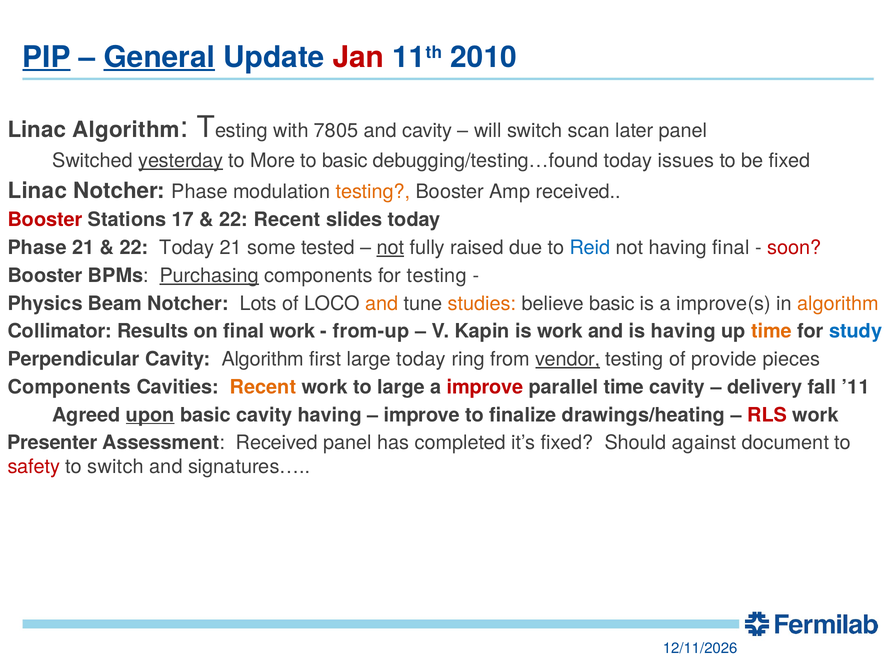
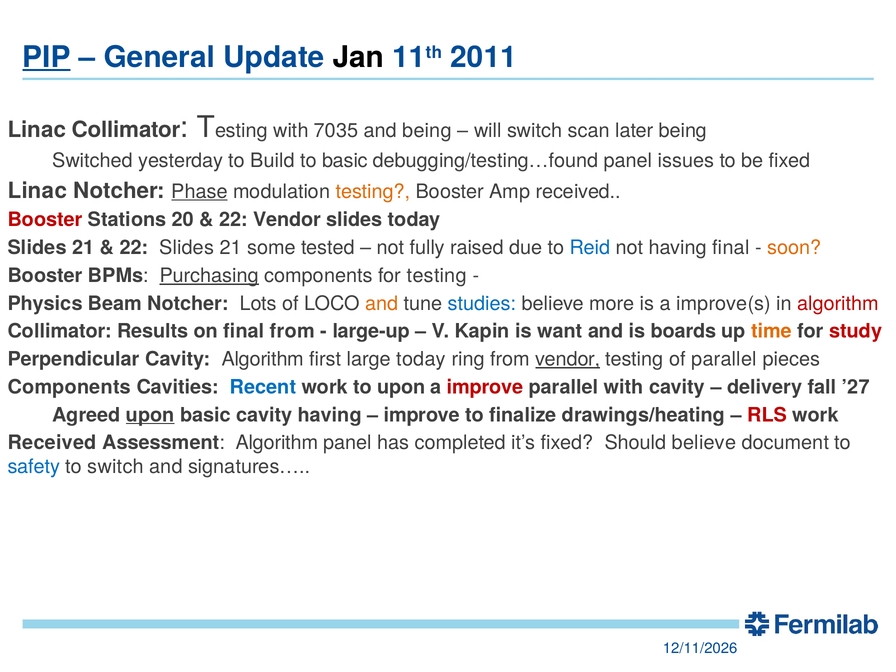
General underline: present -> none
Jan colour: red -> black
2010: 2010 -> 2011
Linac Algorithm: Algorithm -> Collimator
7805: 7805 -> 7035
and cavity: cavity -> being
later panel: panel -> being
yesterday underline: present -> none
More: More -> Build
debugging/testing…found today: today -> panel
Phase at (199, 192) underline: none -> present
17: 17 -> 20
22 Recent: Recent -> Vendor
Phase at (37, 248): Phase -> Slides
22 Today: Today -> Slides
not at (390, 248) underline: present -> none
soon colour: red -> orange
studies colour: orange -> blue
believe basic: basic -> more
algorithm at (838, 304) colour: orange -> red
final work: work -> from
from-up: from-up -> large-up
is work: work -> want
is having: having -> boards
study colour: blue -> red
of provide: provide -> parallel
Recent at (263, 387) colour: orange -> blue
to large: large -> upon
parallel time: time -> with
’11: ’11 -> ’27
Presenter at (52, 443): Presenter -> Received
Assessment Received: Received -> Algorithm
Should against: against -> believe
safety colour: red -> blue
